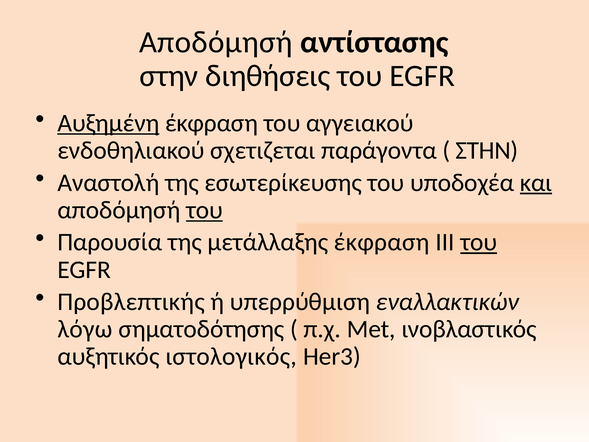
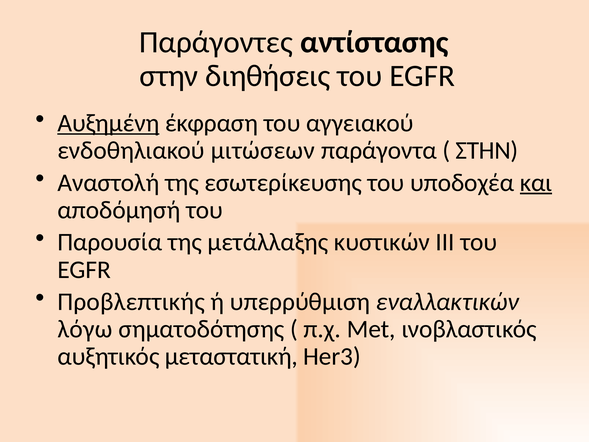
Αποδόμησή at (216, 42): Αποδόμησή -> Παράγοντες
σχετιζεται: σχετιζεται -> μιτώσεων
του at (204, 210) underline: present -> none
μετάλλαξης έκφραση: έκφραση -> κυστικών
του at (479, 242) underline: present -> none
ιστολογικός: ιστολογικός -> μεταστατική
